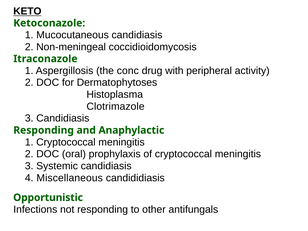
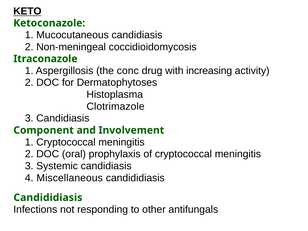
peripheral: peripheral -> increasing
Responding at (44, 130): Responding -> Component
Anaphylactic: Anaphylactic -> Involvement
Opportunistic at (48, 198): Opportunistic -> Candididiasis
